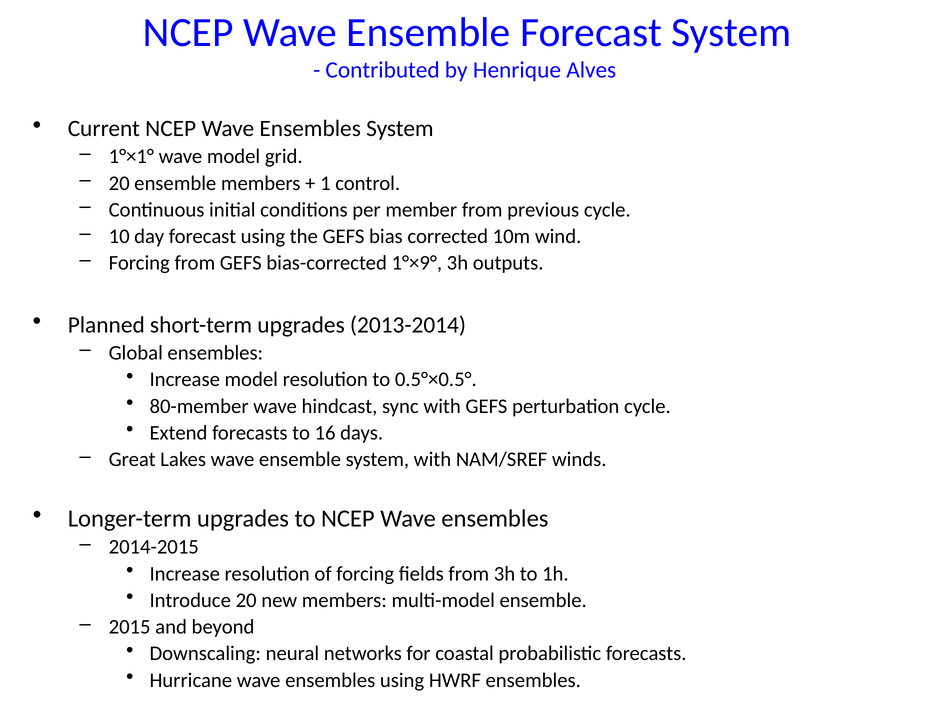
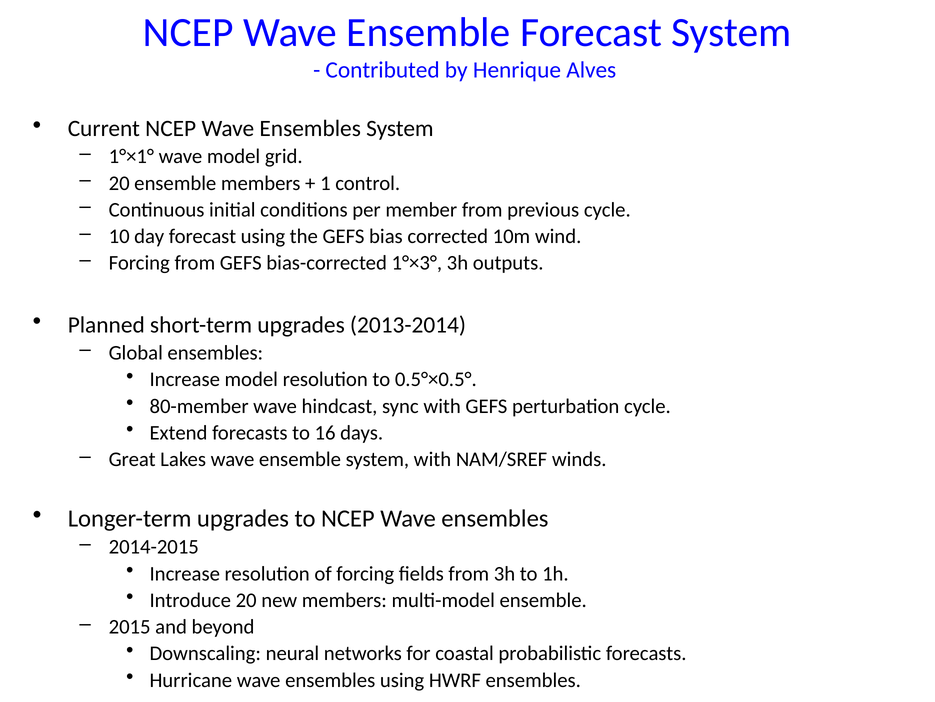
1°×9°: 1°×9° -> 1°×3°
